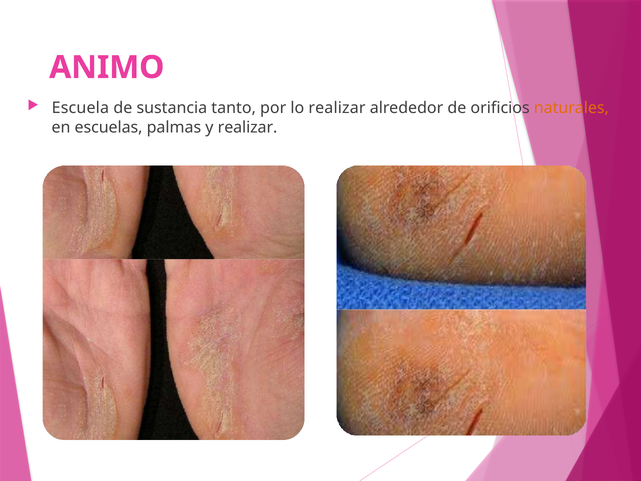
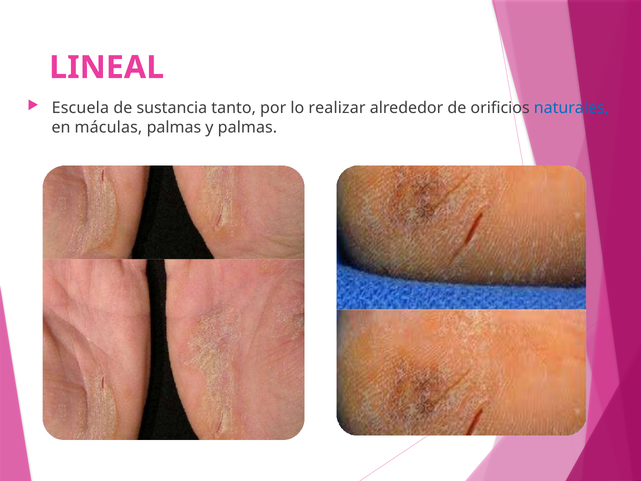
ANIMO: ANIMO -> LINEAL
naturales colour: orange -> blue
escuelas: escuelas -> máculas
y realizar: realizar -> palmas
